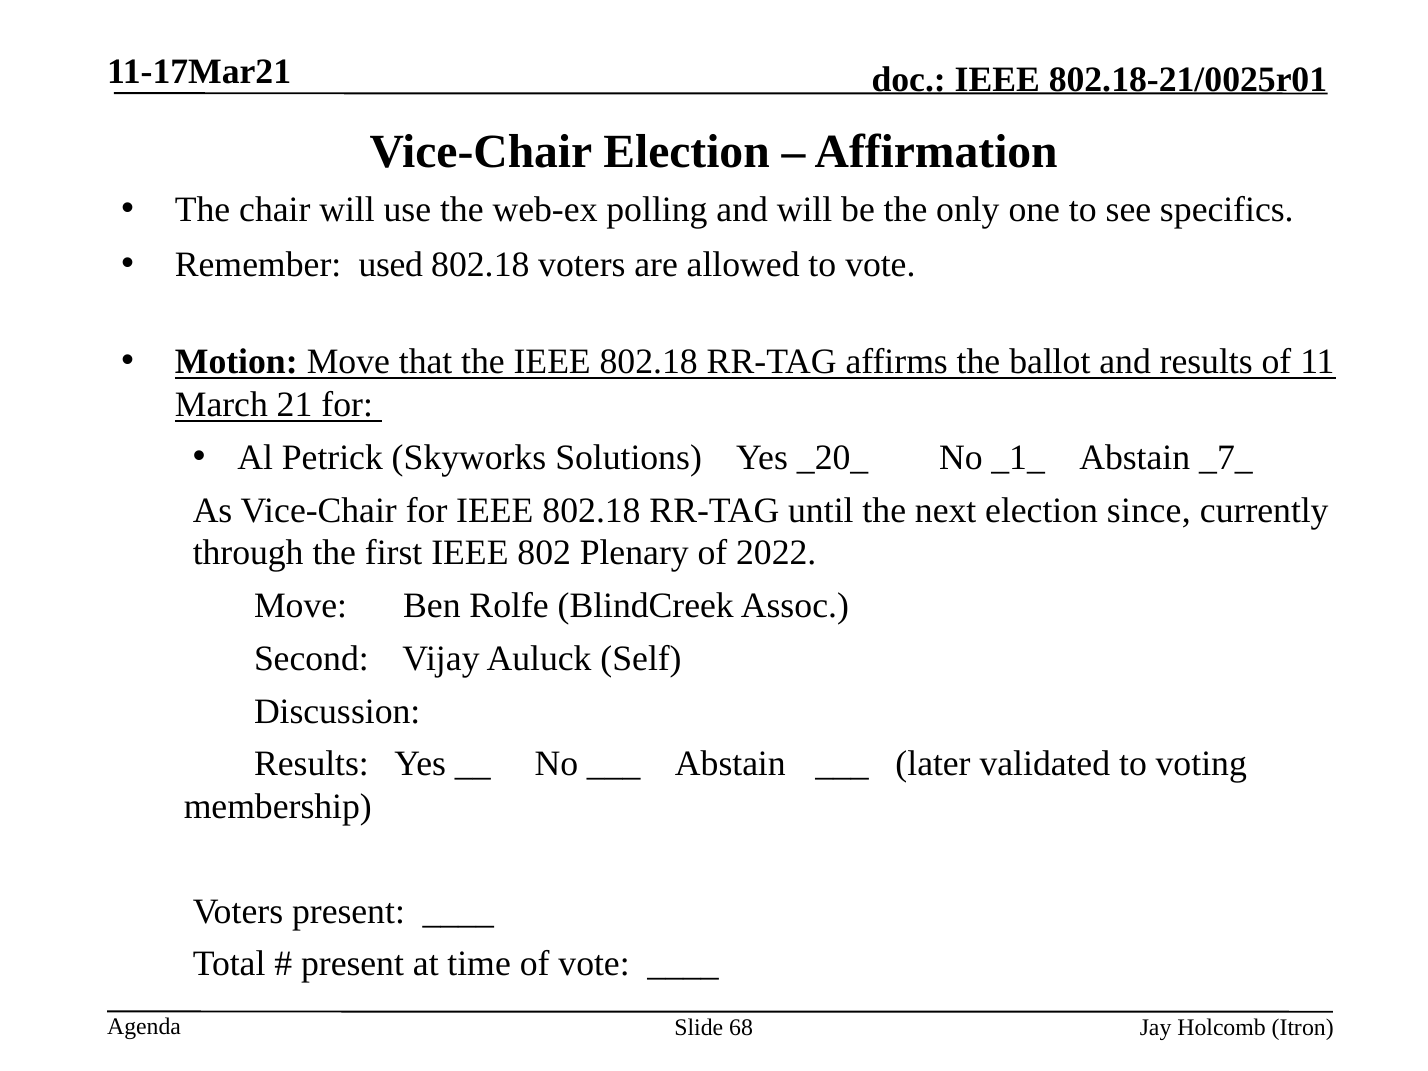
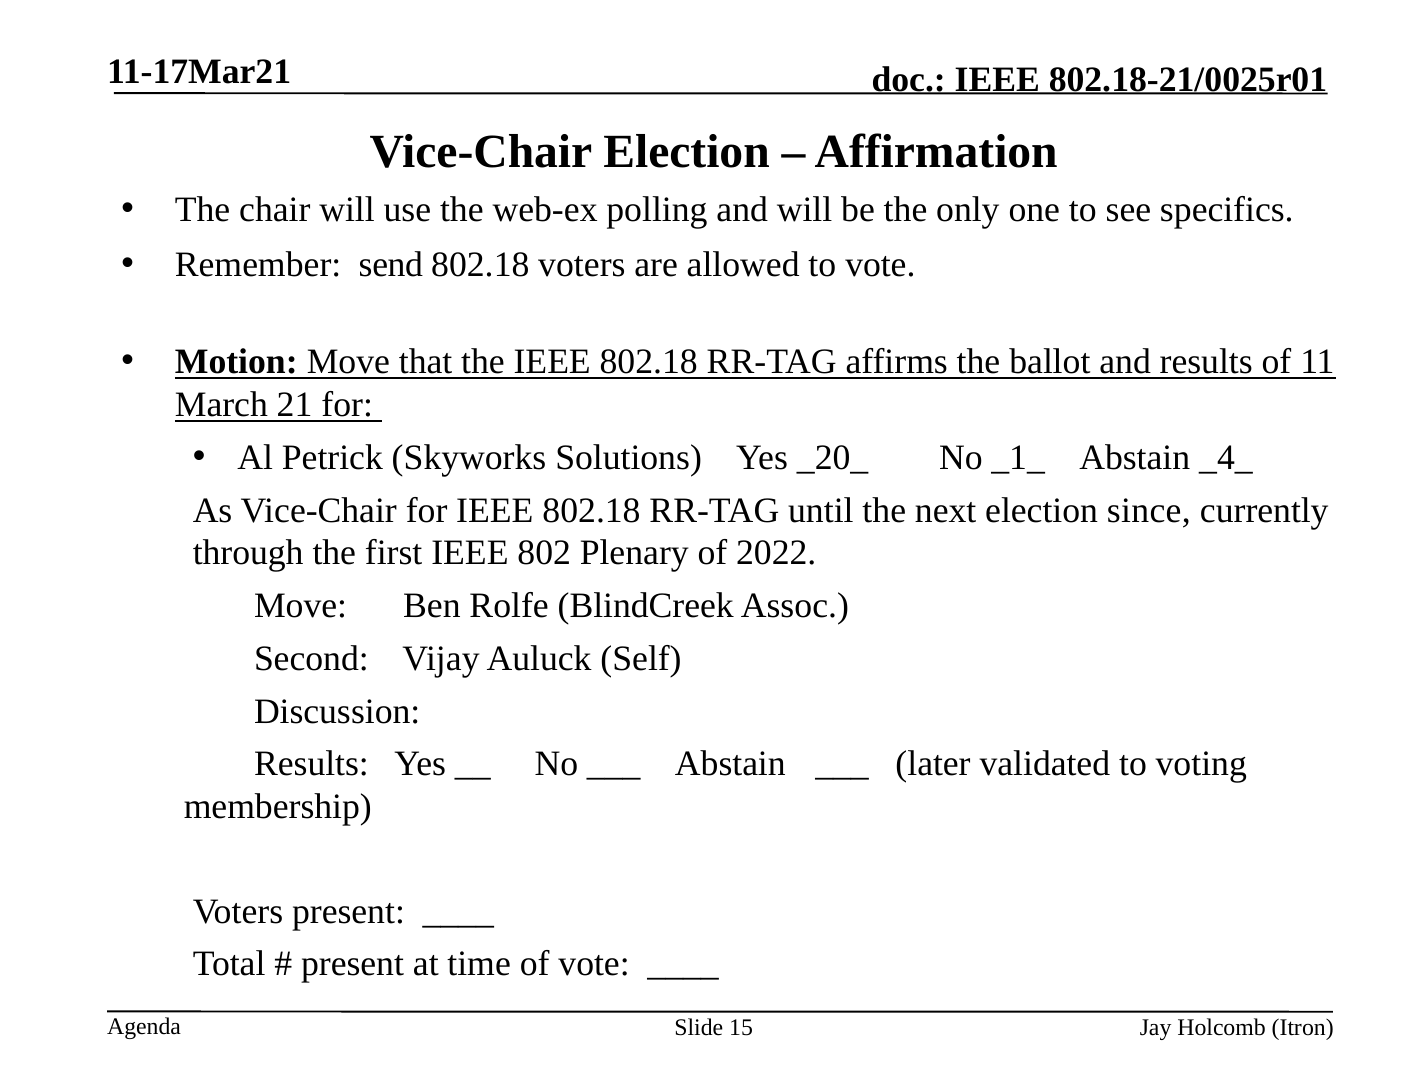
used: used -> send
_7_: _7_ -> _4_
68: 68 -> 15
